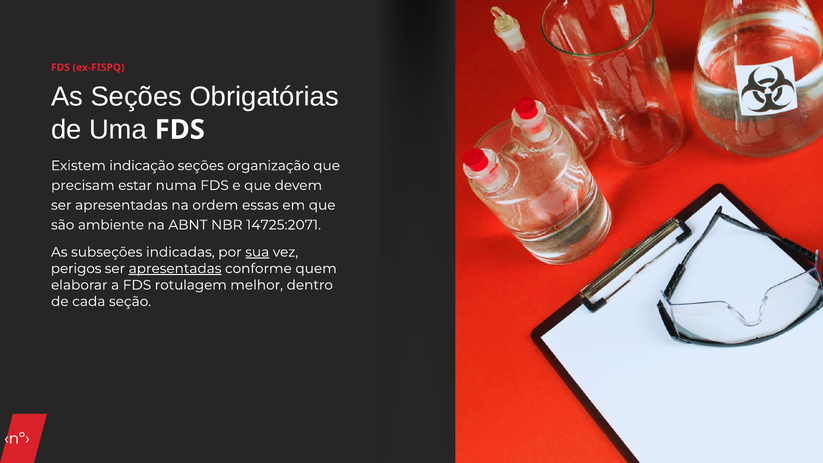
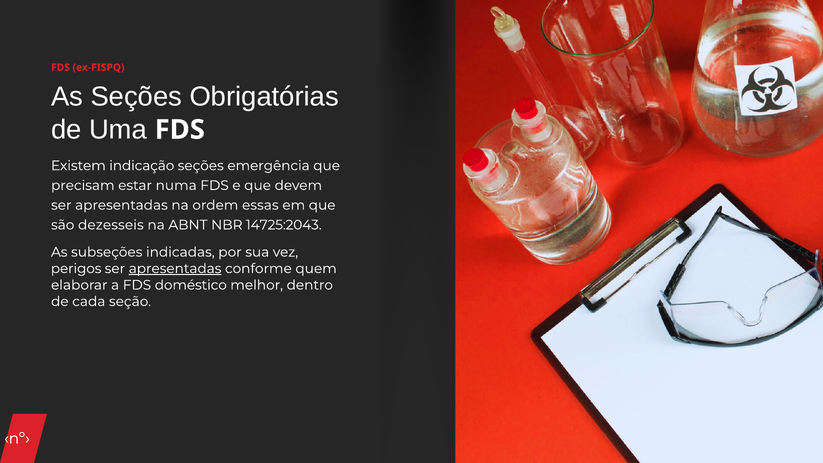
organização: organização -> emergência
ambiente: ambiente -> dezesseis
14725:2071: 14725:2071 -> 14725:2043
sua underline: present -> none
rotulagem: rotulagem -> doméstico
